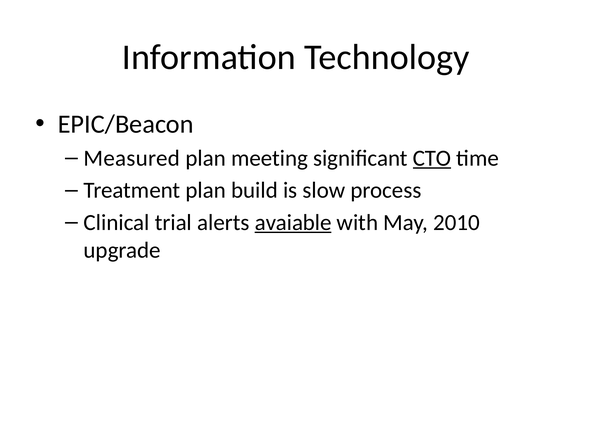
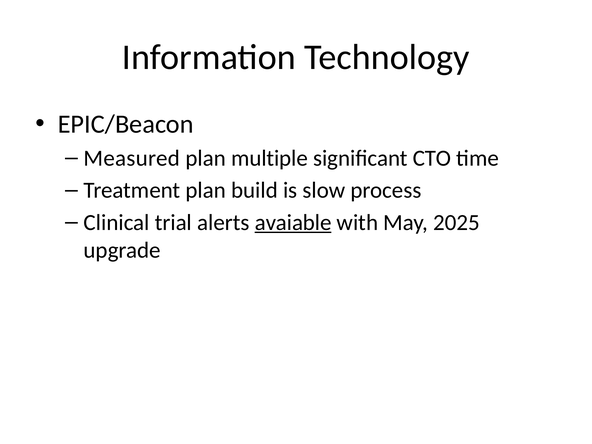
meeting: meeting -> multiple
CTO underline: present -> none
2010: 2010 -> 2025
